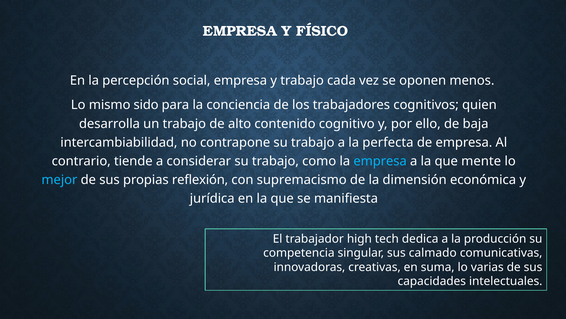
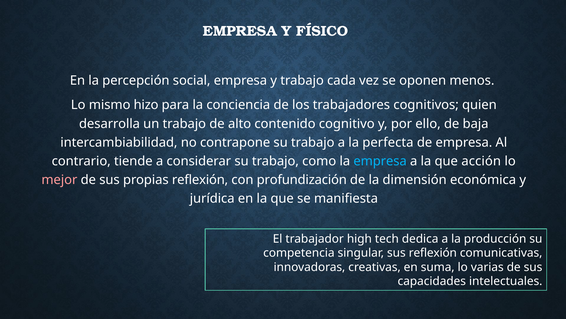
sido: sido -> hizo
mente: mente -> acción
mejor colour: light blue -> pink
supremacismo: supremacismo -> profundización
sus calmado: calmado -> reflexión
